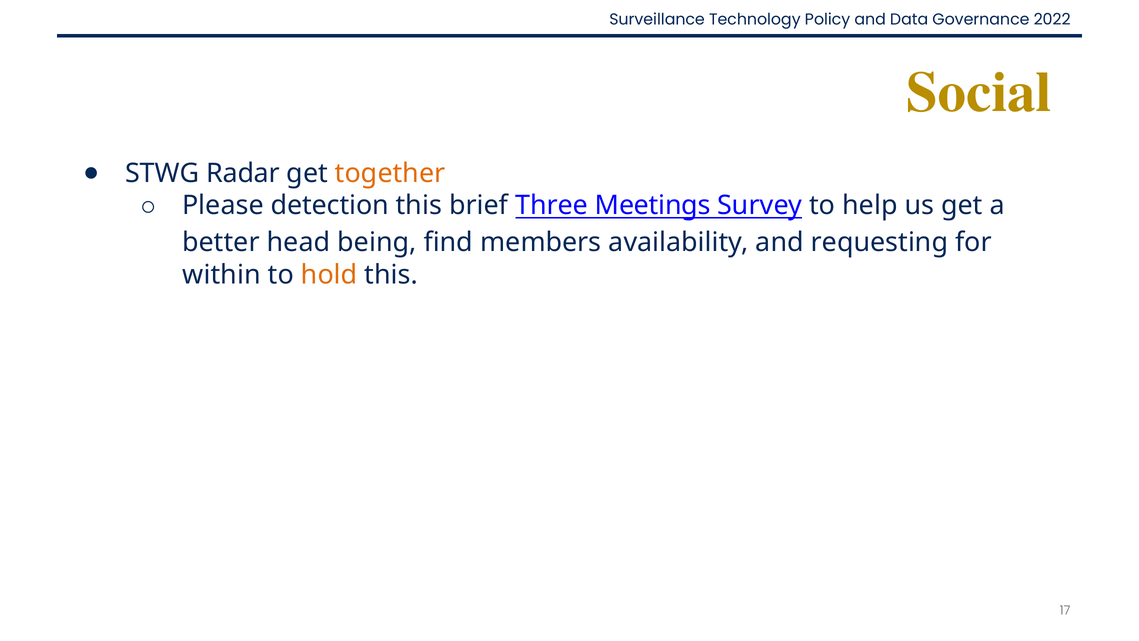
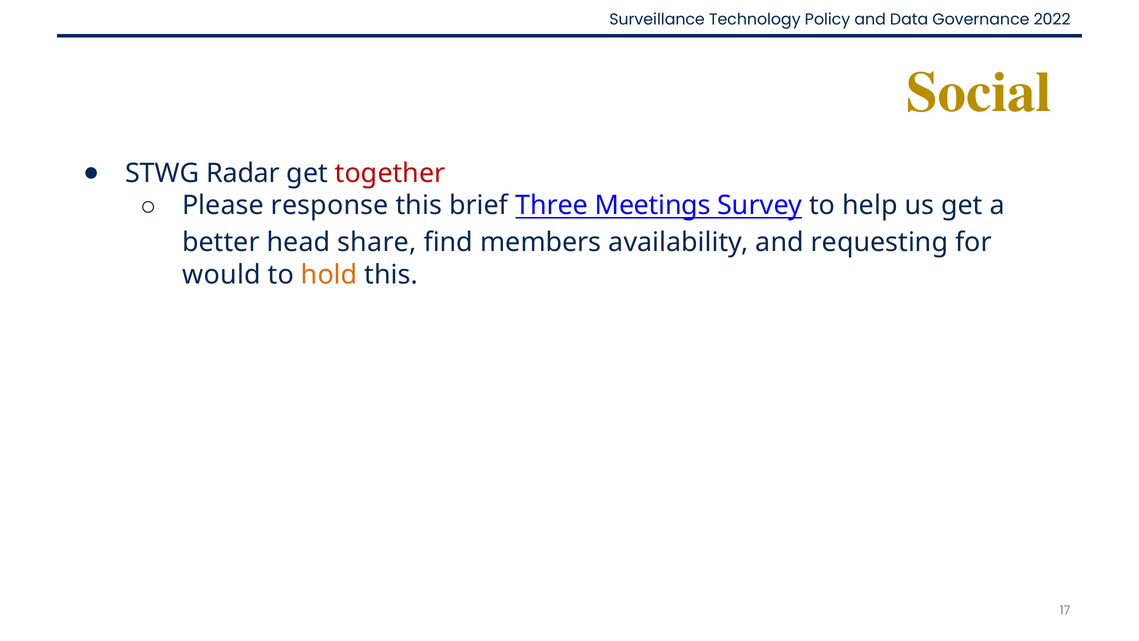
together colour: orange -> red
detection: detection -> response
being: being -> share
within: within -> would
